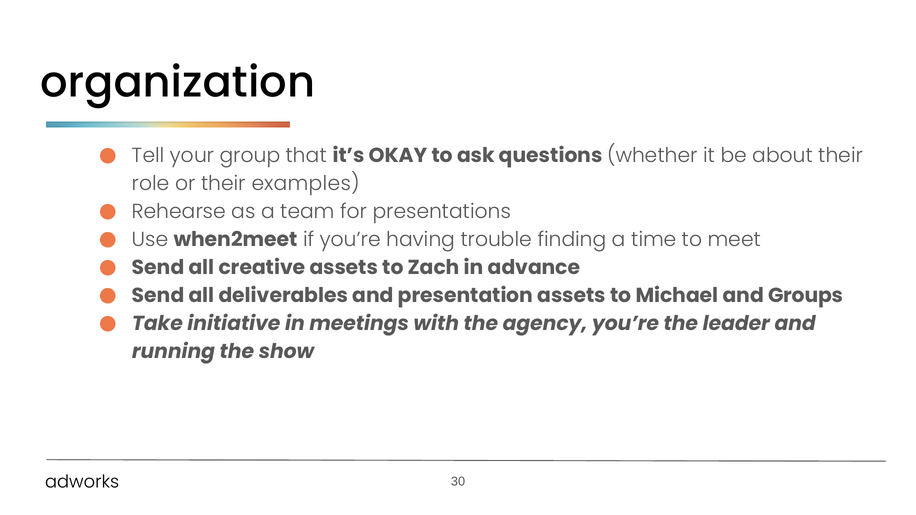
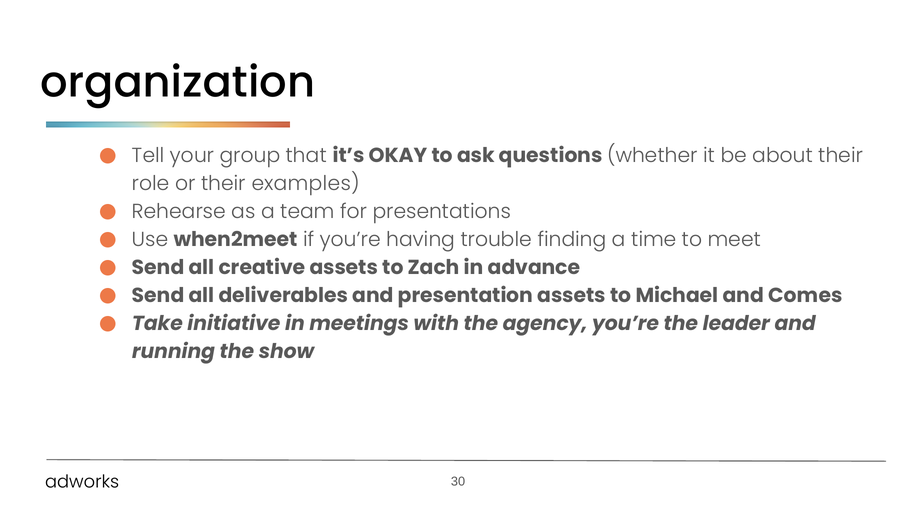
Groups: Groups -> Comes
